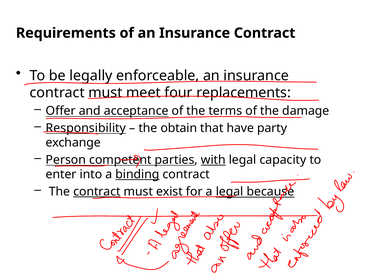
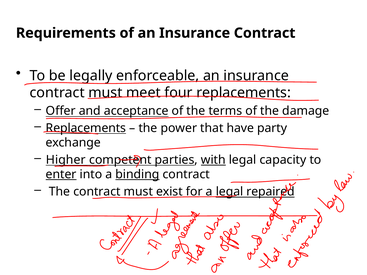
Responsibility at (86, 128): Responsibility -> Replacements
obtain: obtain -> power
Person: Person -> Higher
enter underline: none -> present
contract at (97, 192) underline: present -> none
because: because -> repaired
